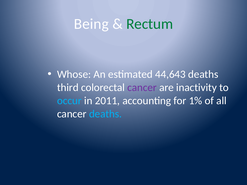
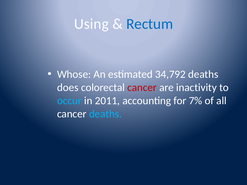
Being: Being -> Using
Rectum colour: green -> blue
44,643: 44,643 -> 34,792
third: third -> does
cancer at (142, 88) colour: purple -> red
1%: 1% -> 7%
